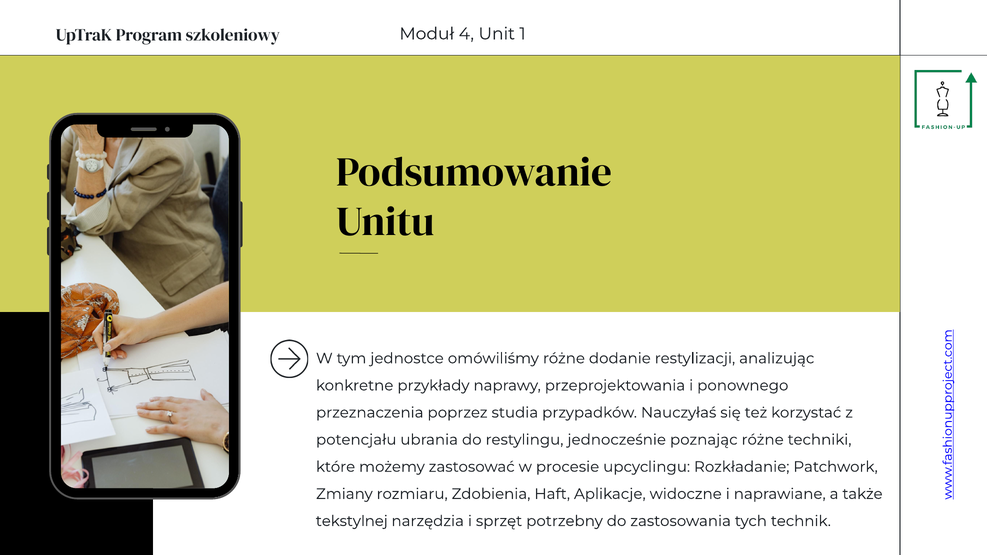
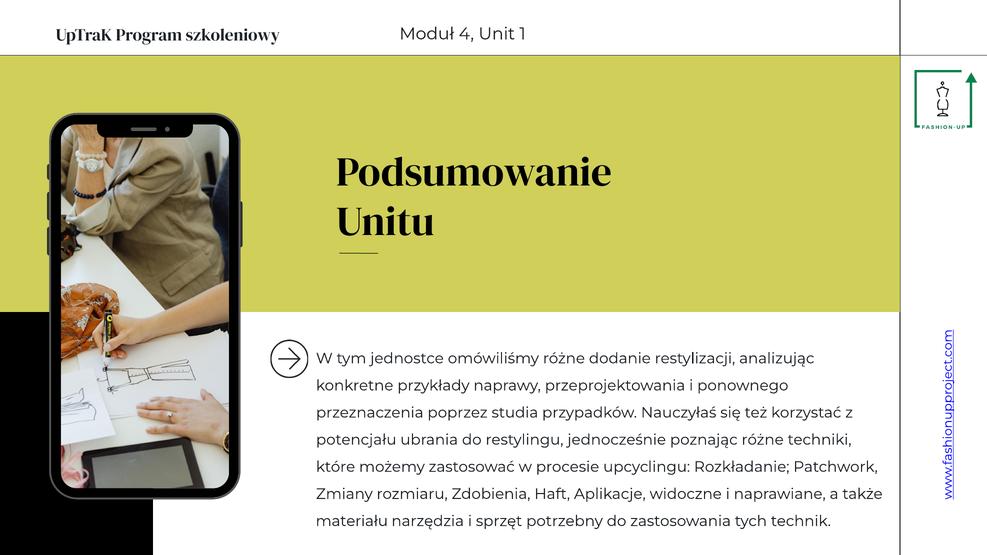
tekstylnej: tekstylnej -> materiału
